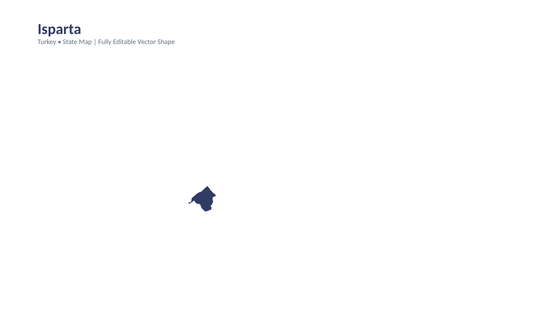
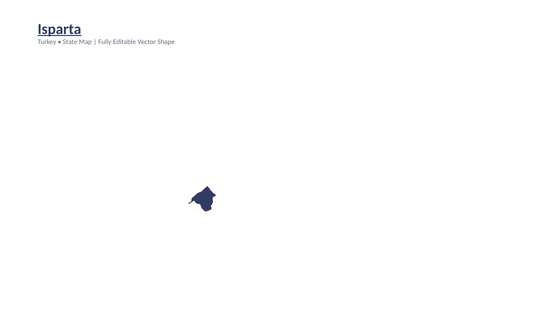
Isparta underline: none -> present
